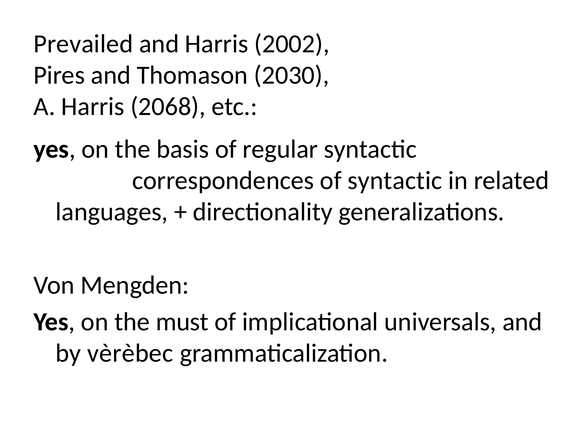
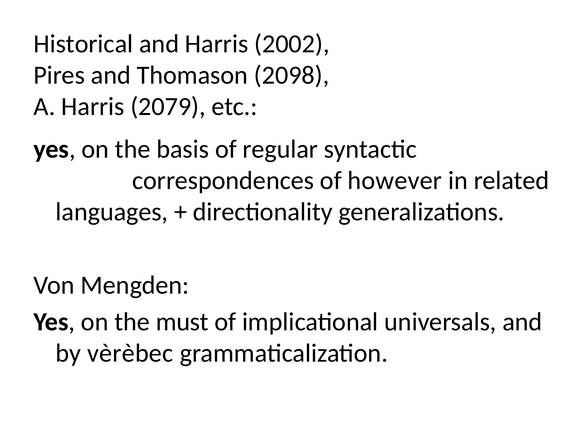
Prevailed: Prevailed -> Historical
2030: 2030 -> 2098
2068: 2068 -> 2079
of syntactic: syntactic -> however
